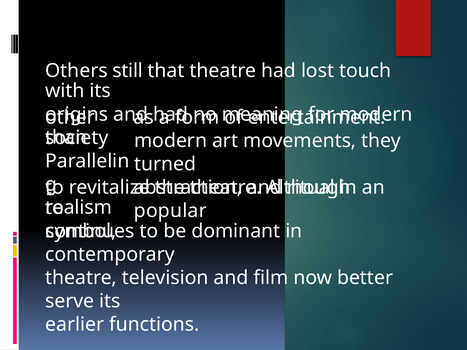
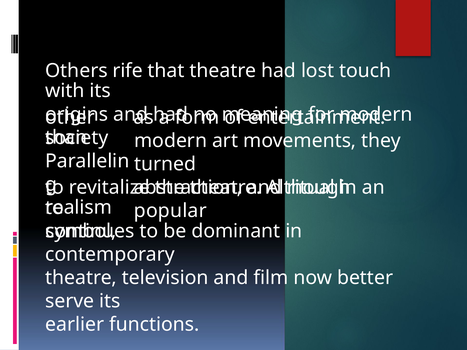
still: still -> rife
